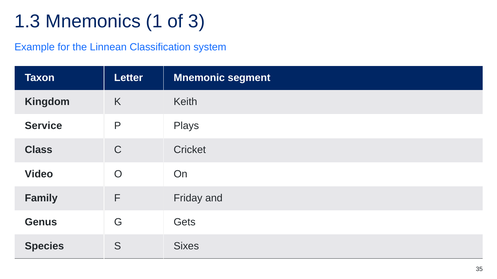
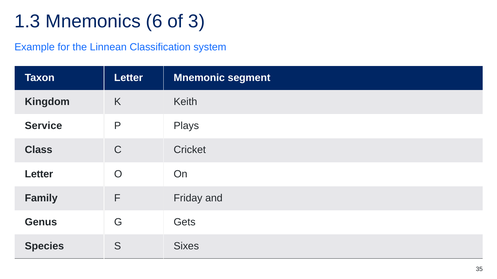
1: 1 -> 6
Video at (39, 174): Video -> Letter
